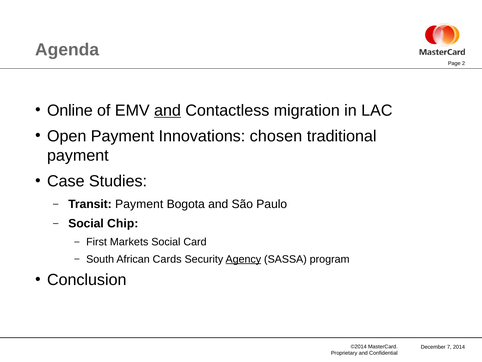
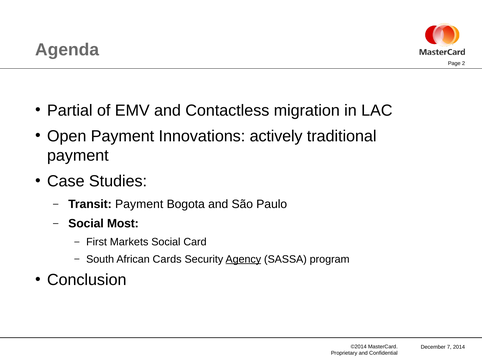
Online: Online -> Partial
and at (168, 110) underline: present -> none
chosen: chosen -> actively
Chip: Chip -> Most
